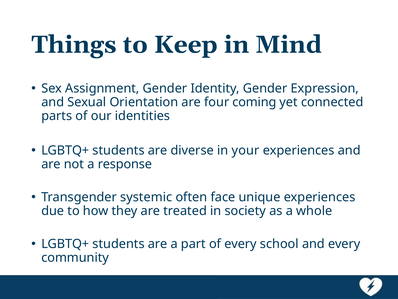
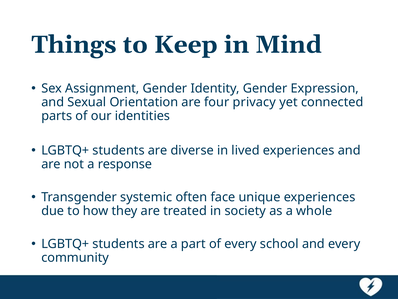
coming: coming -> privacy
your: your -> lived
